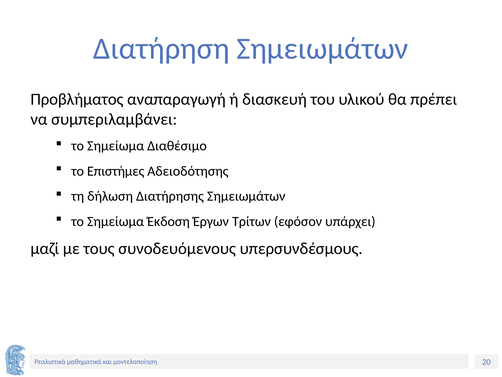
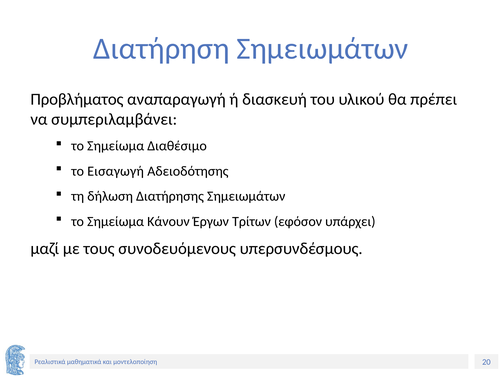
Επιστήμες: Επιστήμες -> Εισαγωγή
Έκδοση: Έκδοση -> Κάνουν
